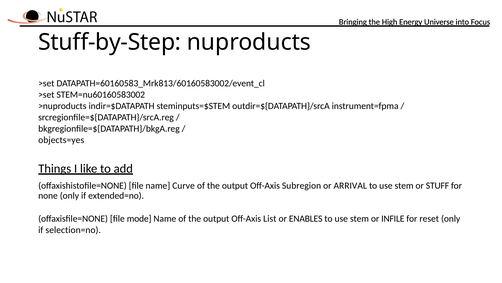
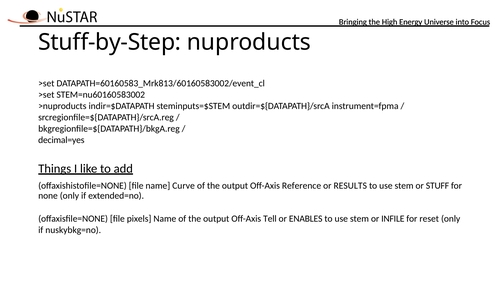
objects=yes: objects=yes -> decimal=yes
Subregion: Subregion -> Reference
ARRIVAL: ARRIVAL -> RESULTS
mode: mode -> pixels
List: List -> Tell
selection=no: selection=no -> nuskybkg=no
